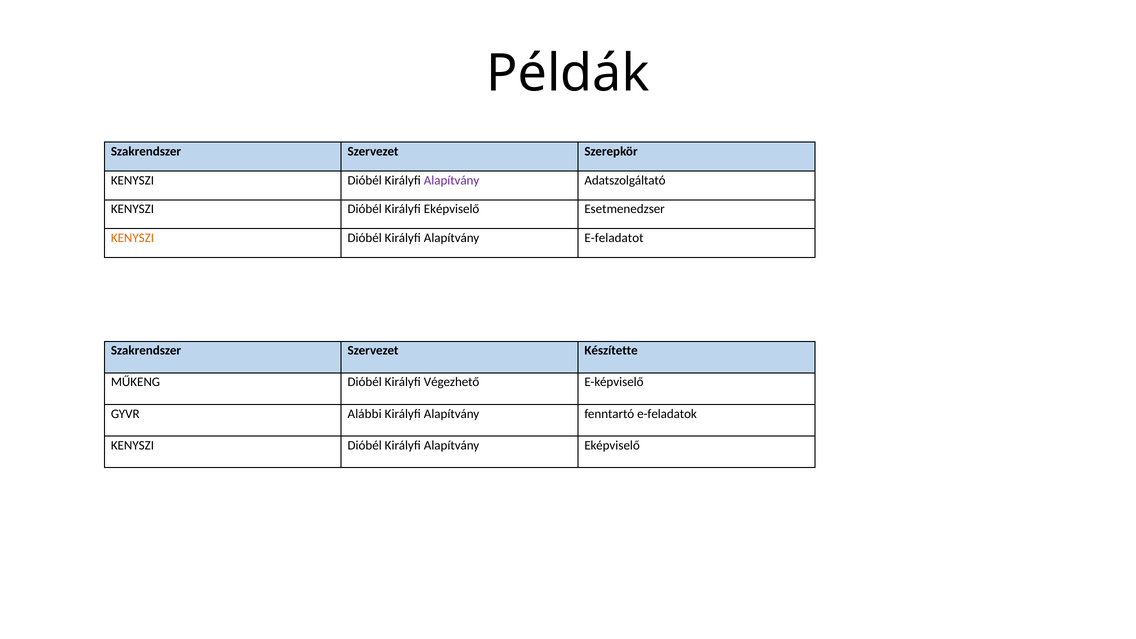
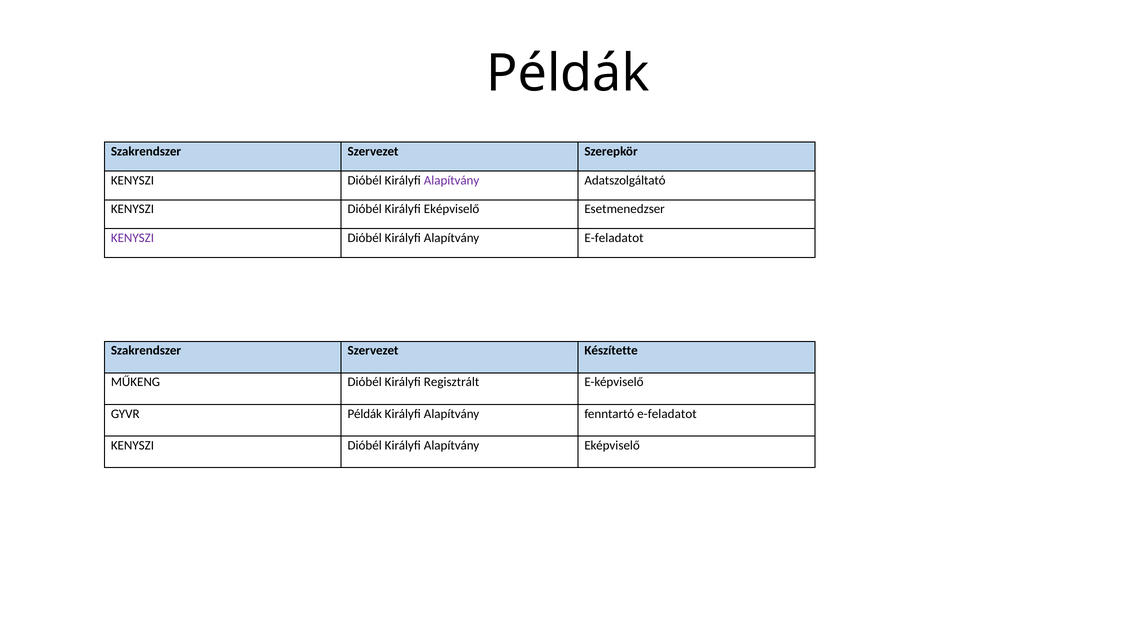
KENYSZI at (132, 238) colour: orange -> purple
Végezhető: Végezhető -> Regisztrált
GYVR Alábbi: Alábbi -> Példák
fenntartó e-feladatok: e-feladatok -> e-feladatot
